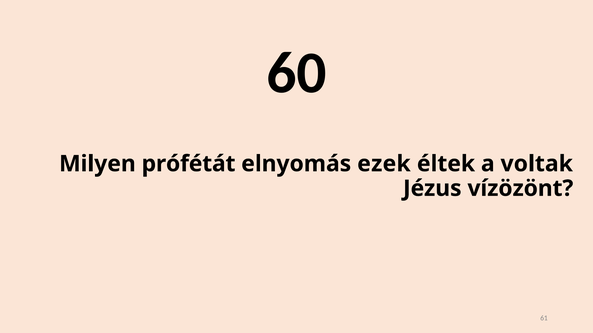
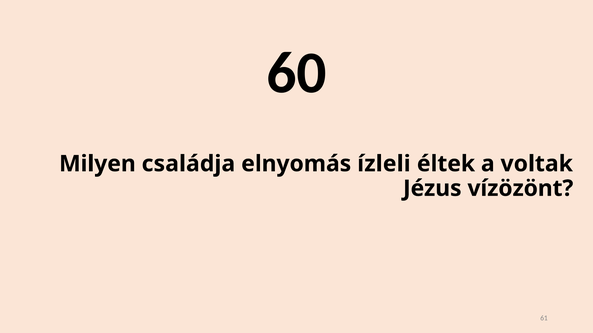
prófétát: prófétát -> családja
ezek: ezek -> ízleli
